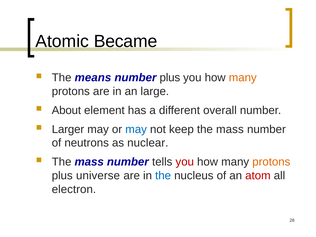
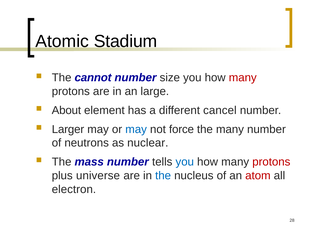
Became: Became -> Stadium
means: means -> cannot
number plus: plus -> size
many at (243, 78) colour: orange -> red
overall: overall -> cancel
keep: keep -> force
mass at (230, 129): mass -> many
you at (185, 162) colour: red -> blue
protons at (271, 162) colour: orange -> red
